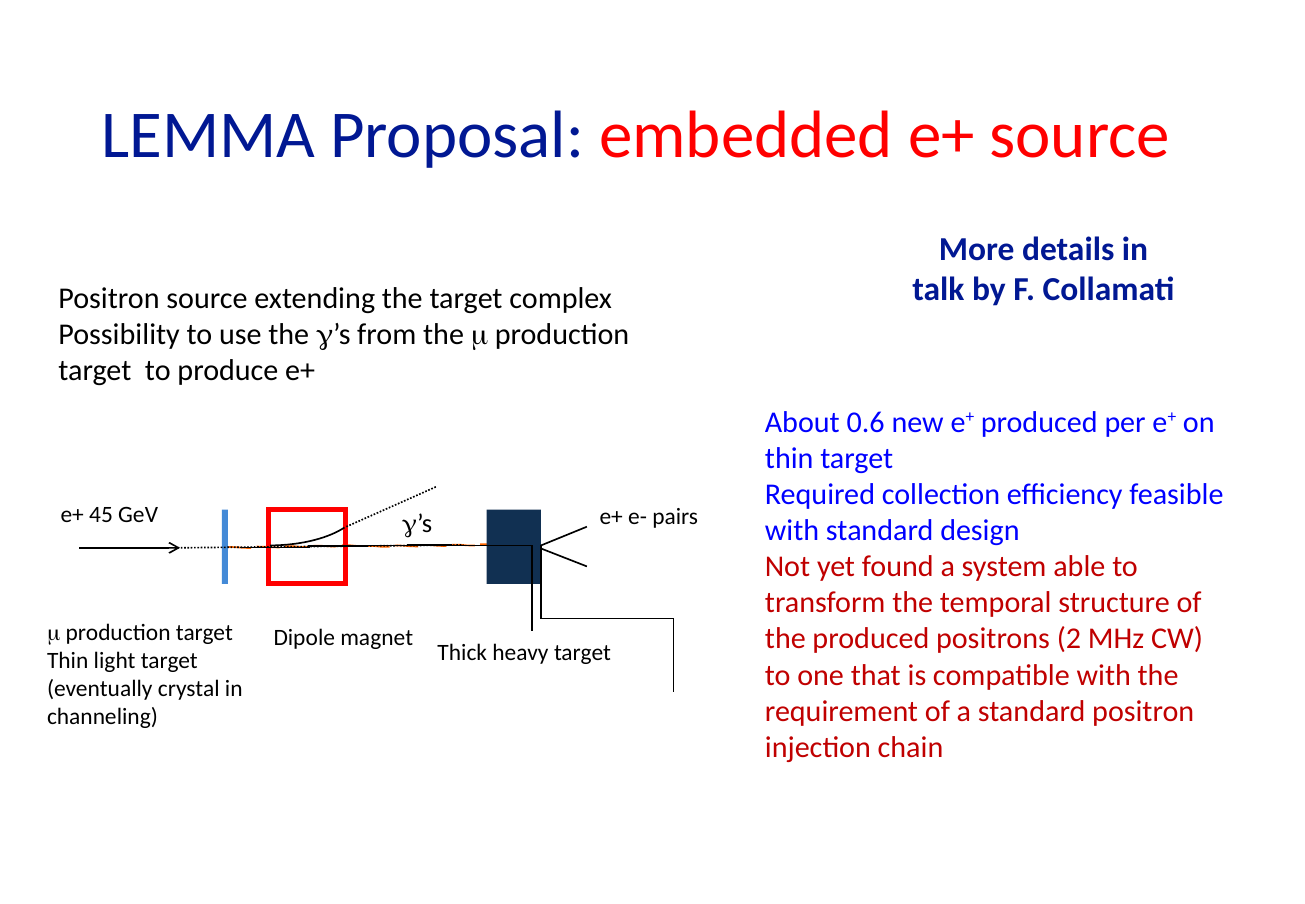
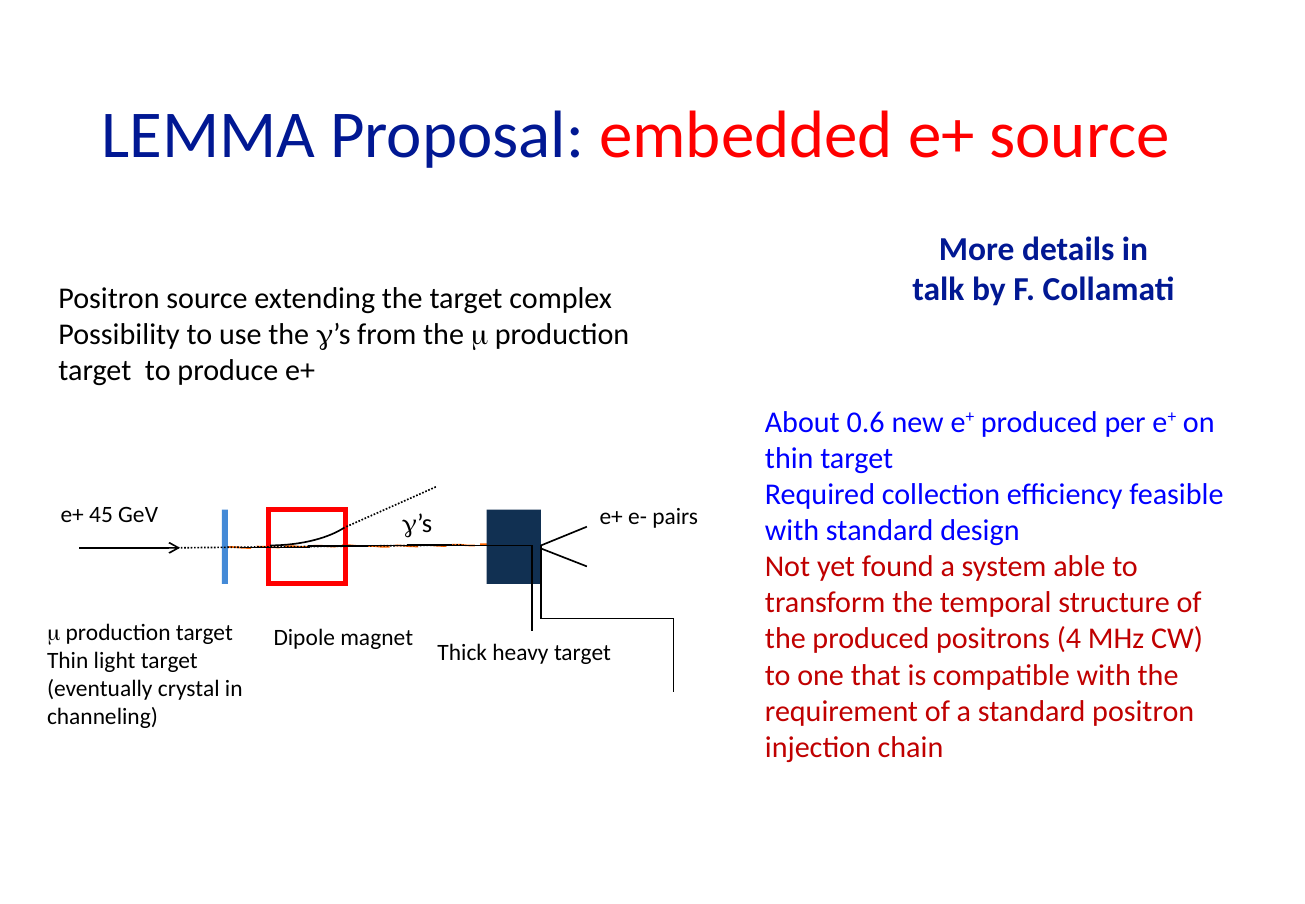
2: 2 -> 4
